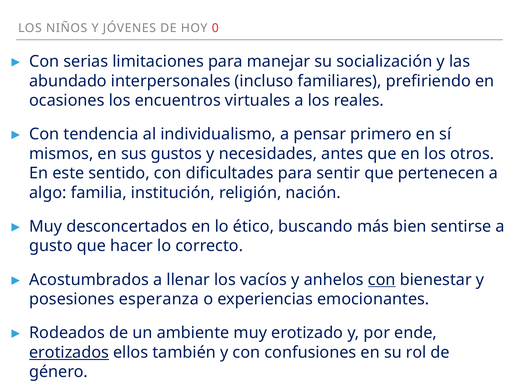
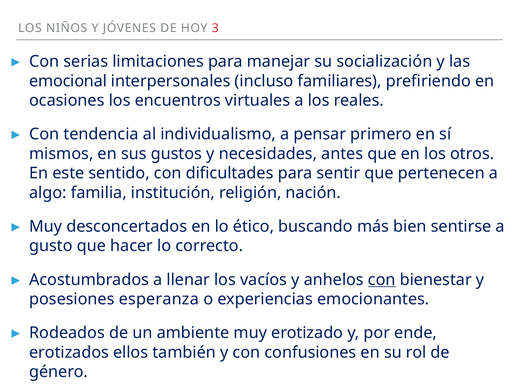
0: 0 -> 3
abundado: abundado -> emocional
erotizados underline: present -> none
